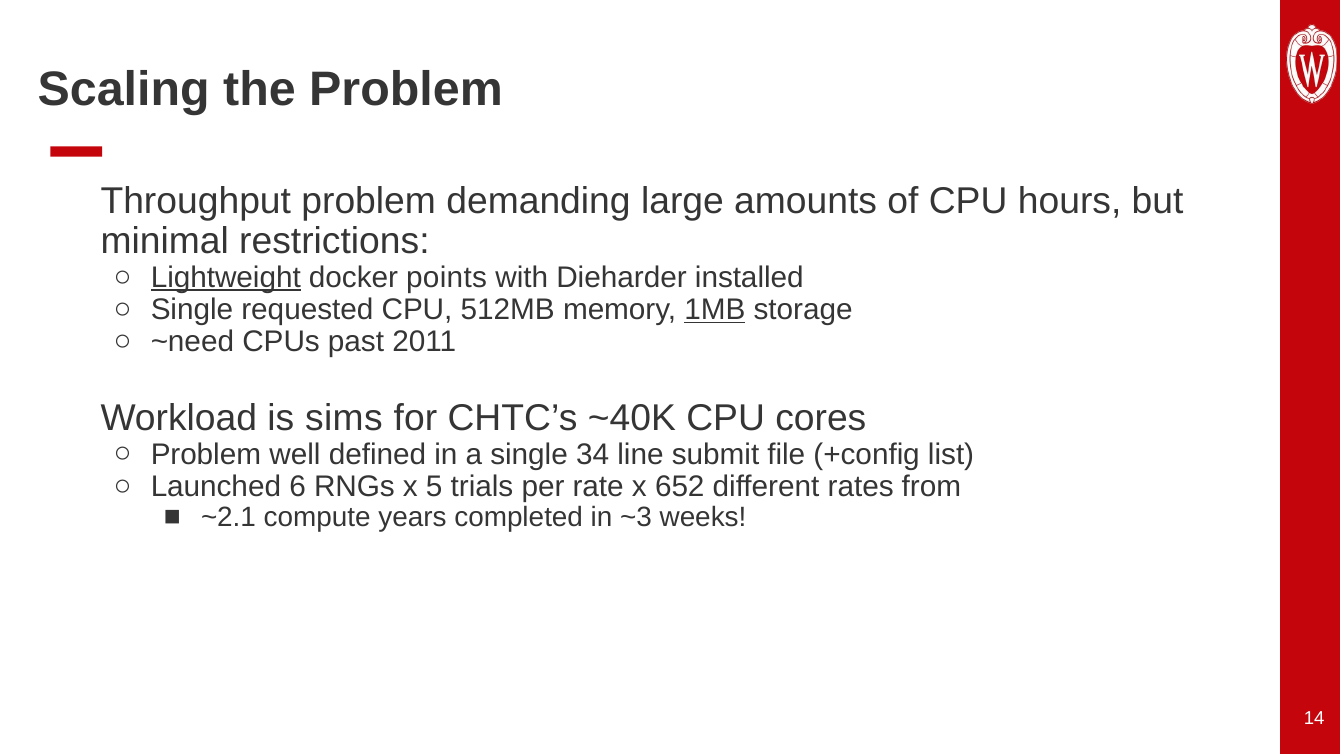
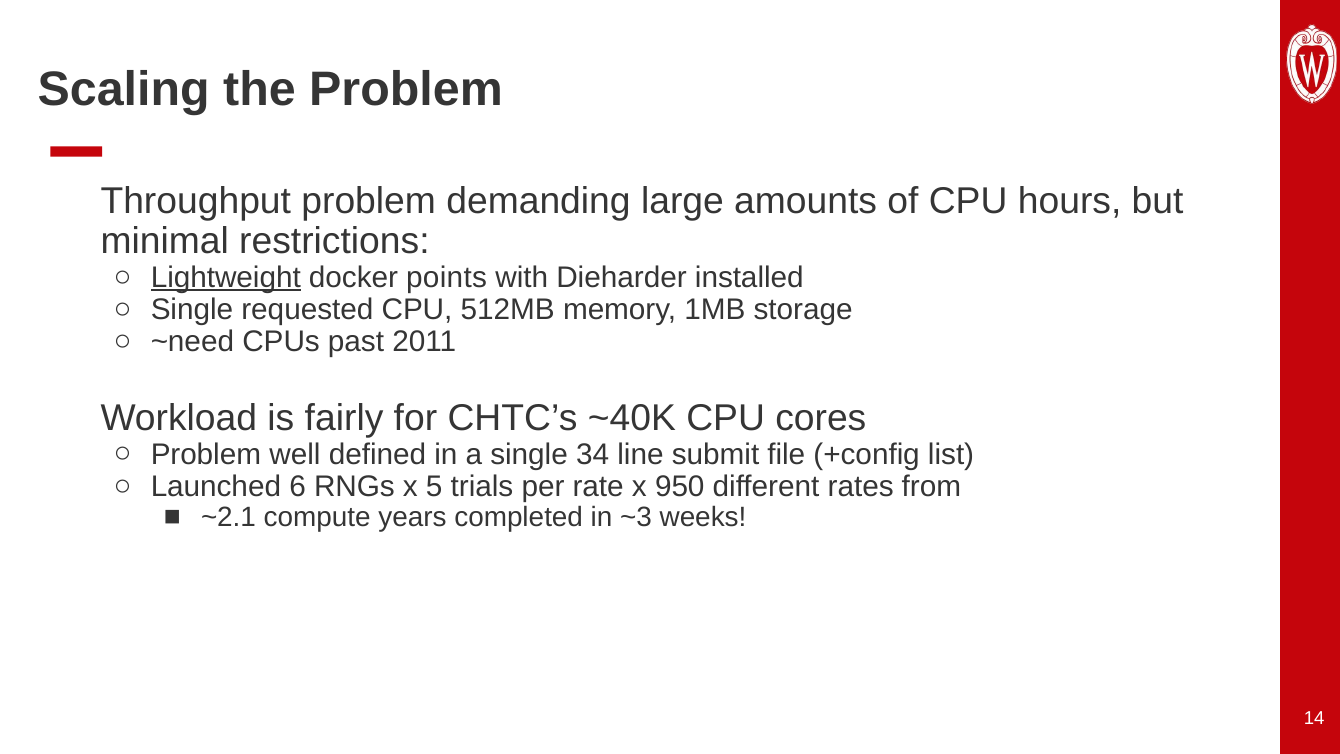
1MB underline: present -> none
sims: sims -> fairly
652: 652 -> 950
